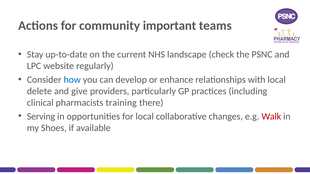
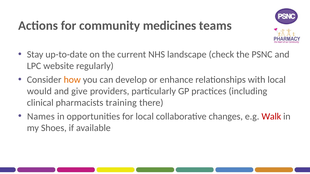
important: important -> medicines
how colour: blue -> orange
delete: delete -> would
Serving: Serving -> Names
